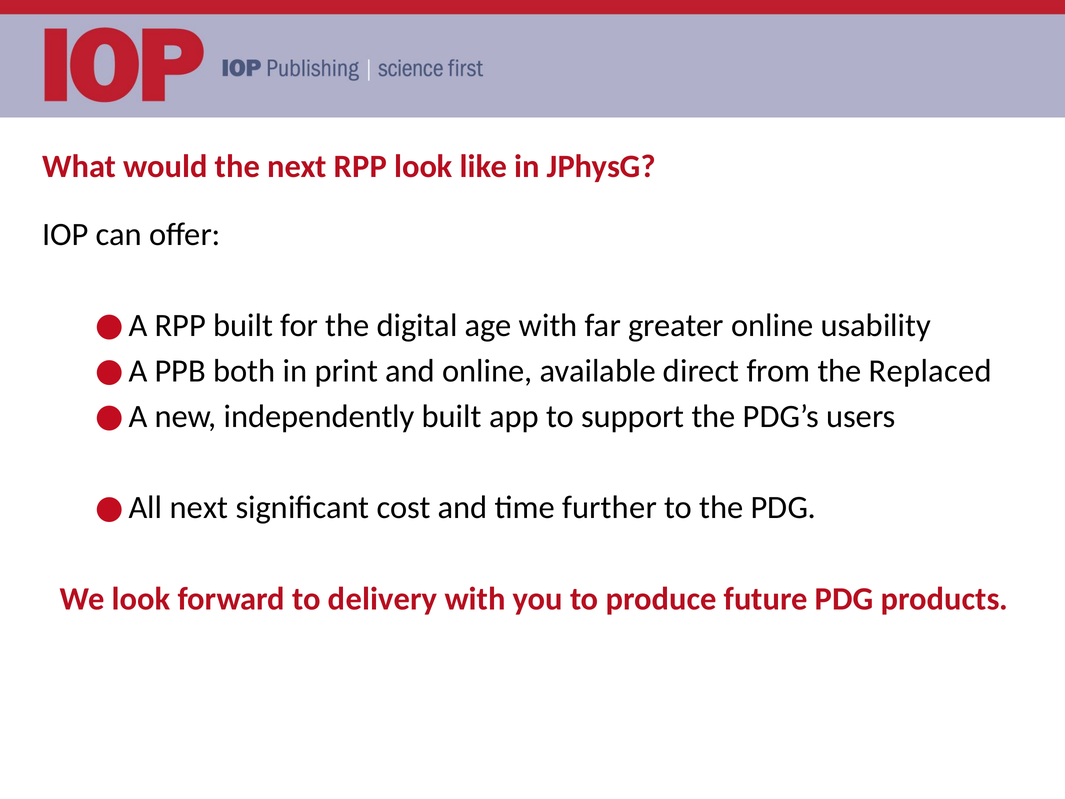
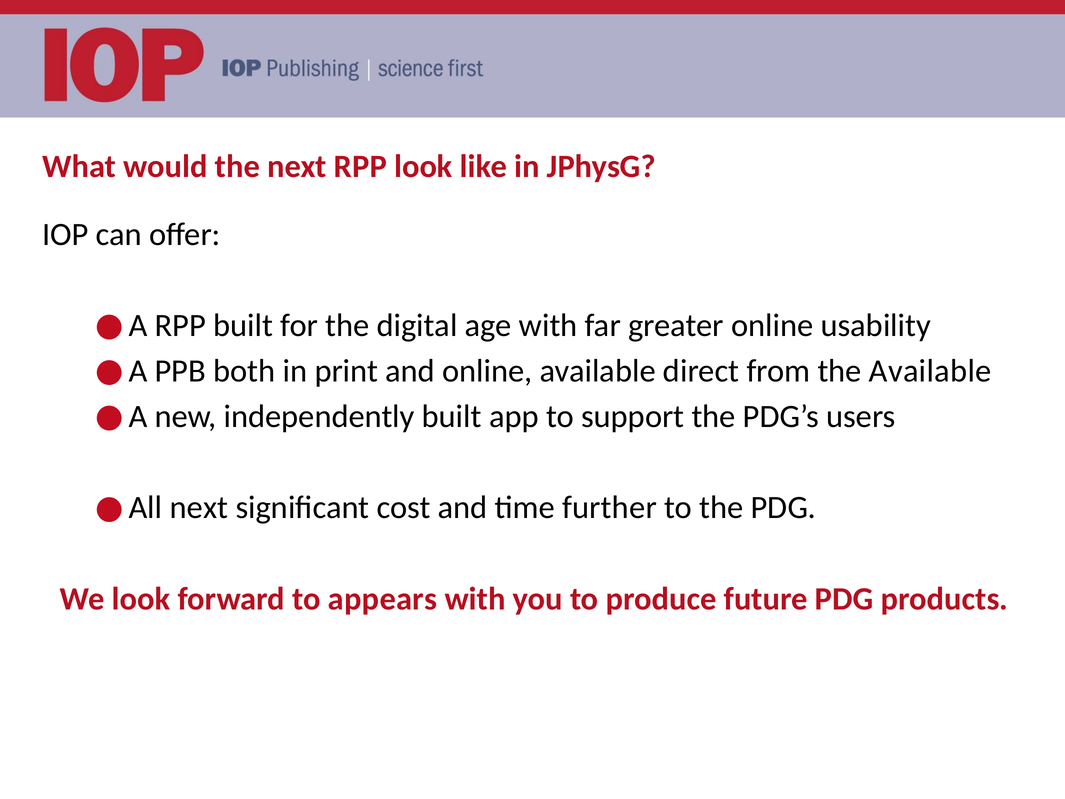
the Replaced: Replaced -> Available
delivery: delivery -> appears
